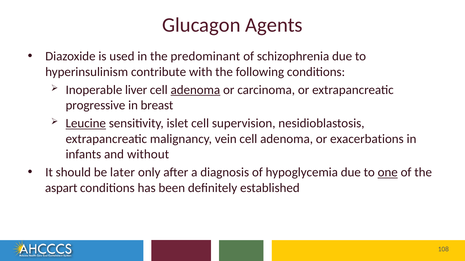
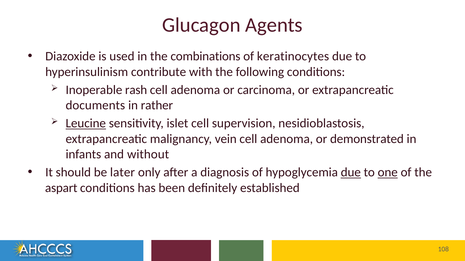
predominant: predominant -> combinations
schizophrenia: schizophrenia -> keratinocytes
liver: liver -> rash
adenoma at (195, 90) underline: present -> none
progressive: progressive -> documents
breast: breast -> rather
exacerbations: exacerbations -> demonstrated
due at (351, 173) underline: none -> present
